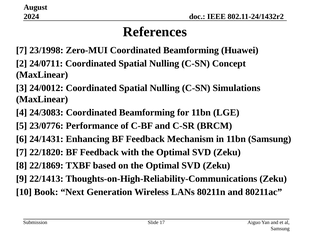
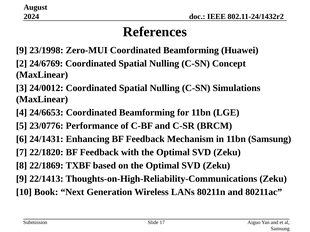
7 at (22, 50): 7 -> 9
24/0711: 24/0711 -> 24/6769
24/3083: 24/3083 -> 24/6653
